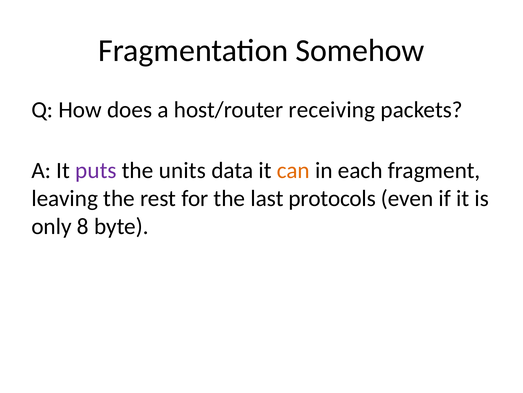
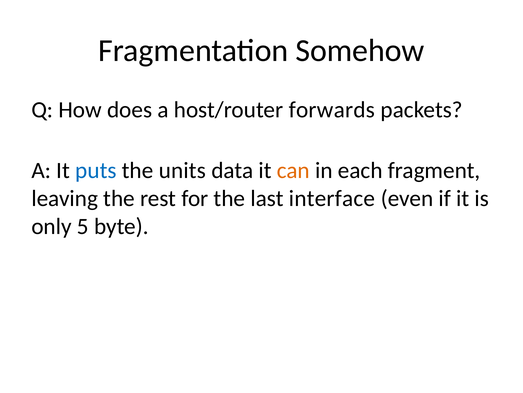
receiving: receiving -> forwards
puts colour: purple -> blue
protocols: protocols -> interface
8: 8 -> 5
